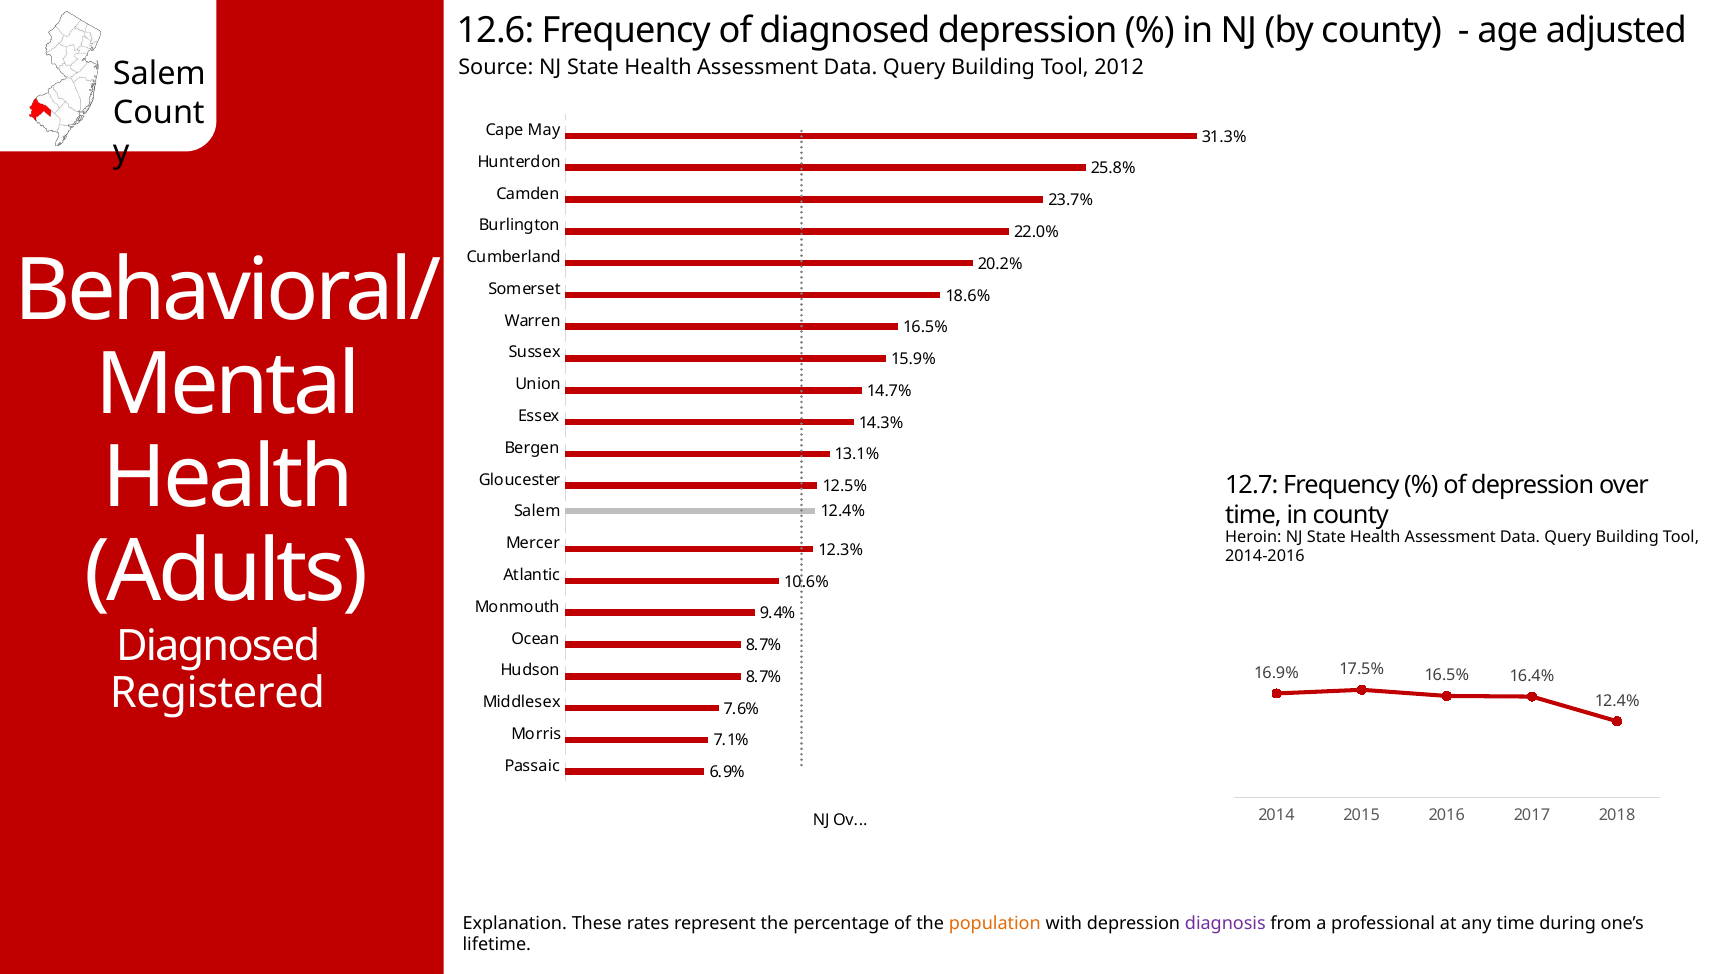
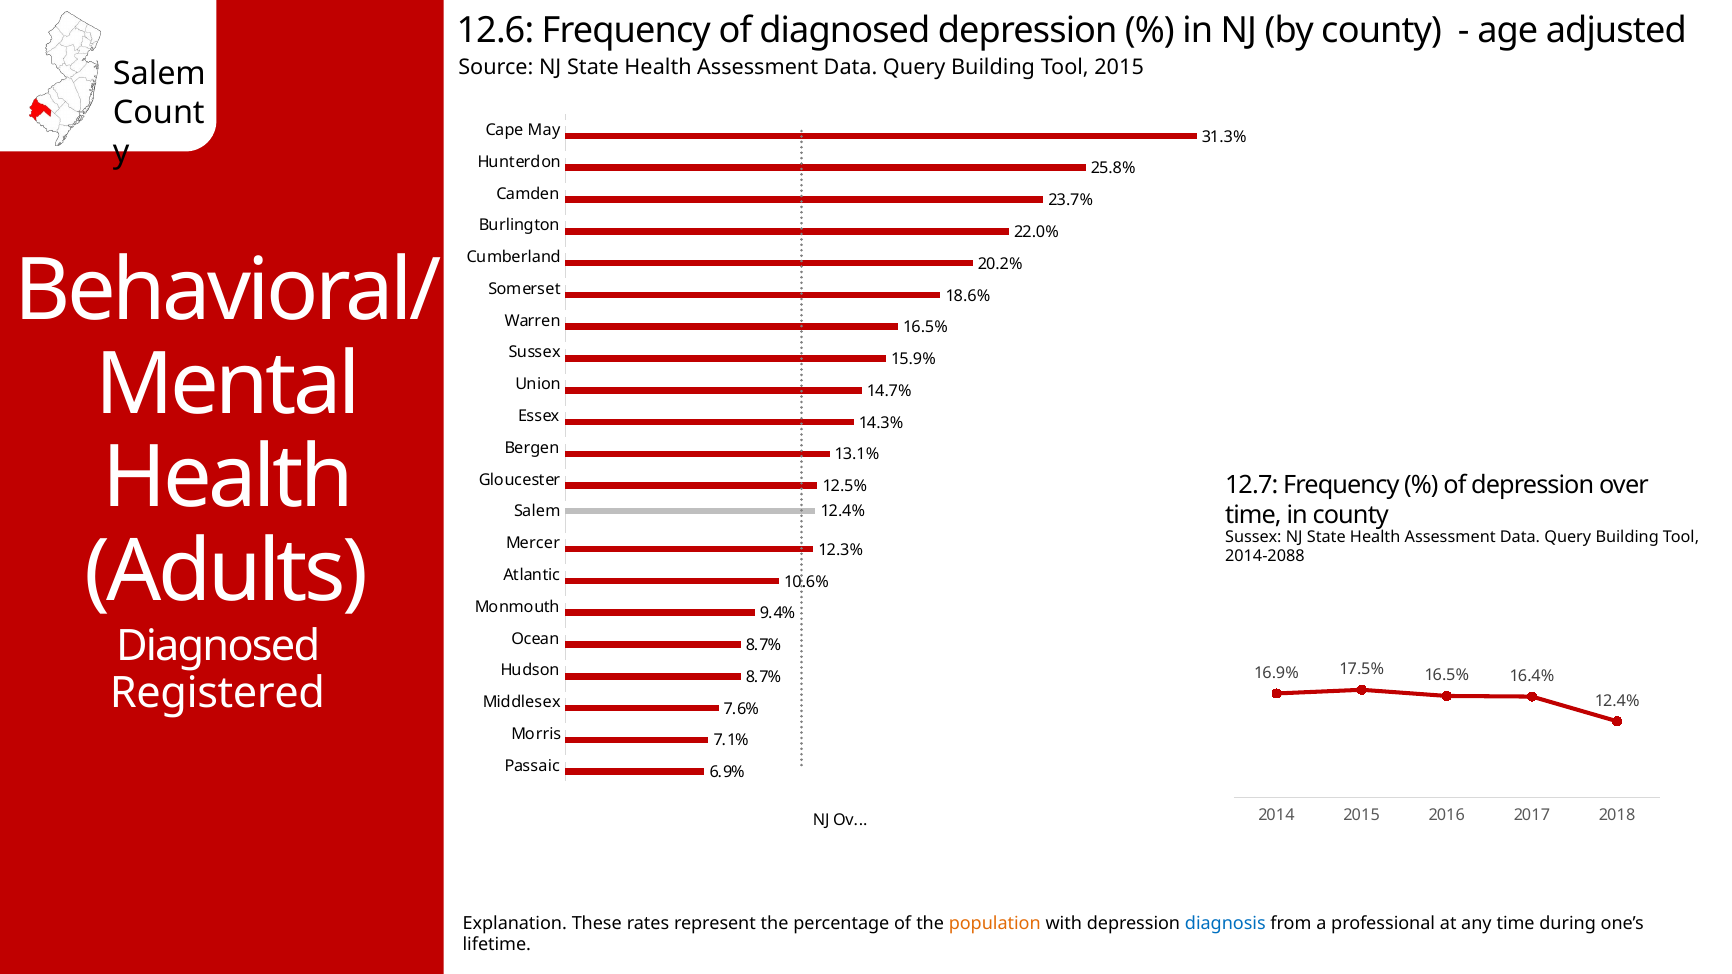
Tool 2012: 2012 -> 2015
Heroin at (1253, 537): Heroin -> Sussex
2014-2016: 2014-2016 -> 2014-2088
diagnosis colour: purple -> blue
